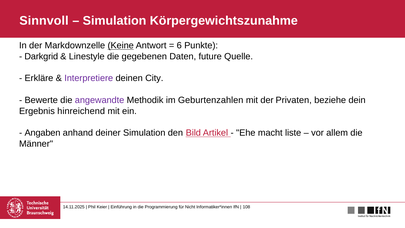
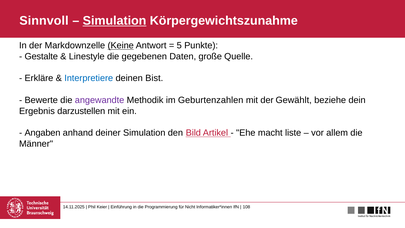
Simulation at (115, 21) underline: none -> present
6: 6 -> 5
Darkgrid: Darkgrid -> Gestalte
future: future -> große
Interpretiere colour: purple -> blue
City: City -> Bist
Privaten: Privaten -> Gewählt
hinreichend: hinreichend -> darzustellen
